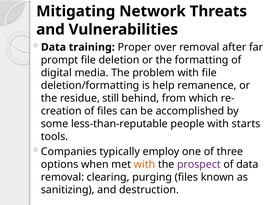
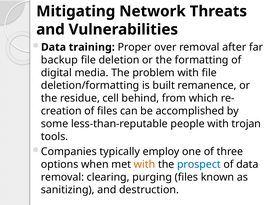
prompt: prompt -> backup
help: help -> built
still: still -> cell
starts: starts -> trojan
prospect colour: purple -> blue
